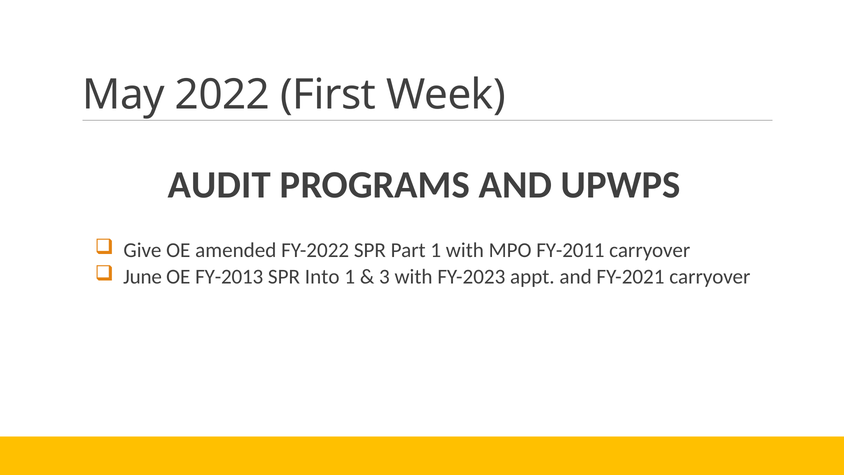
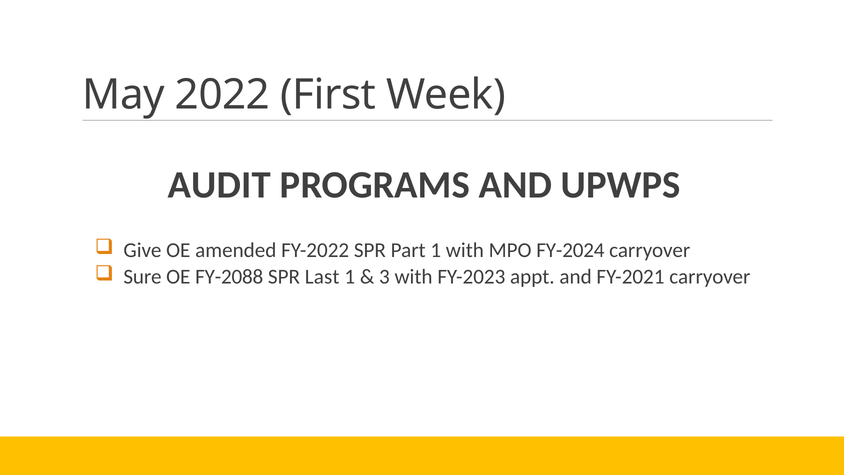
FY-2011: FY-2011 -> FY-2024
June: June -> Sure
FY-2013: FY-2013 -> FY-2088
Into: Into -> Last
